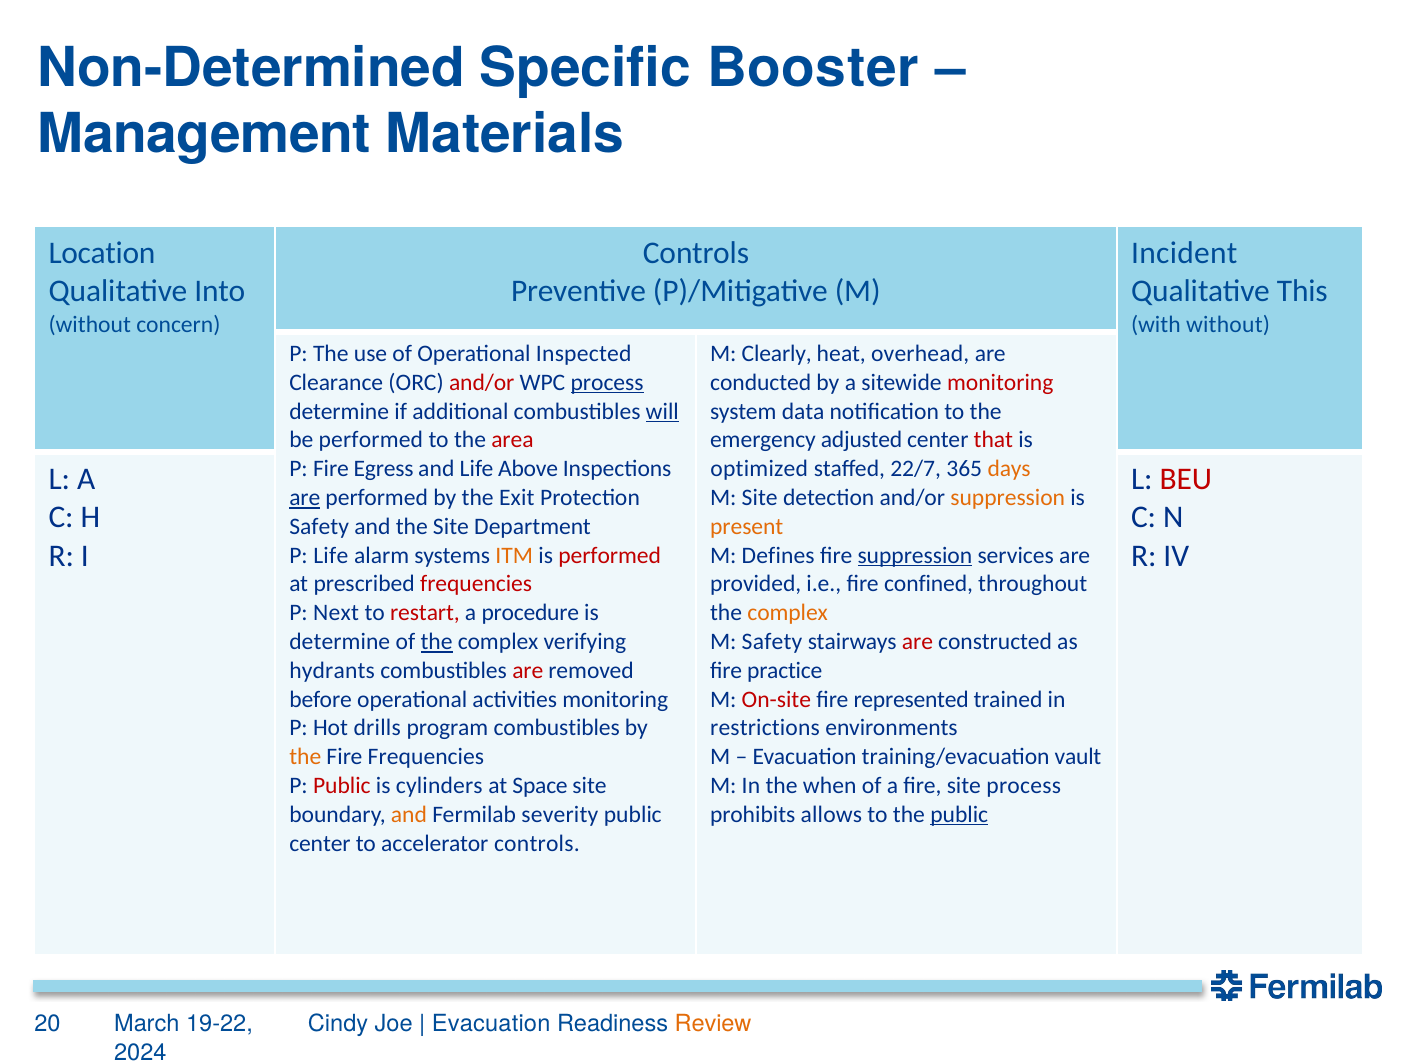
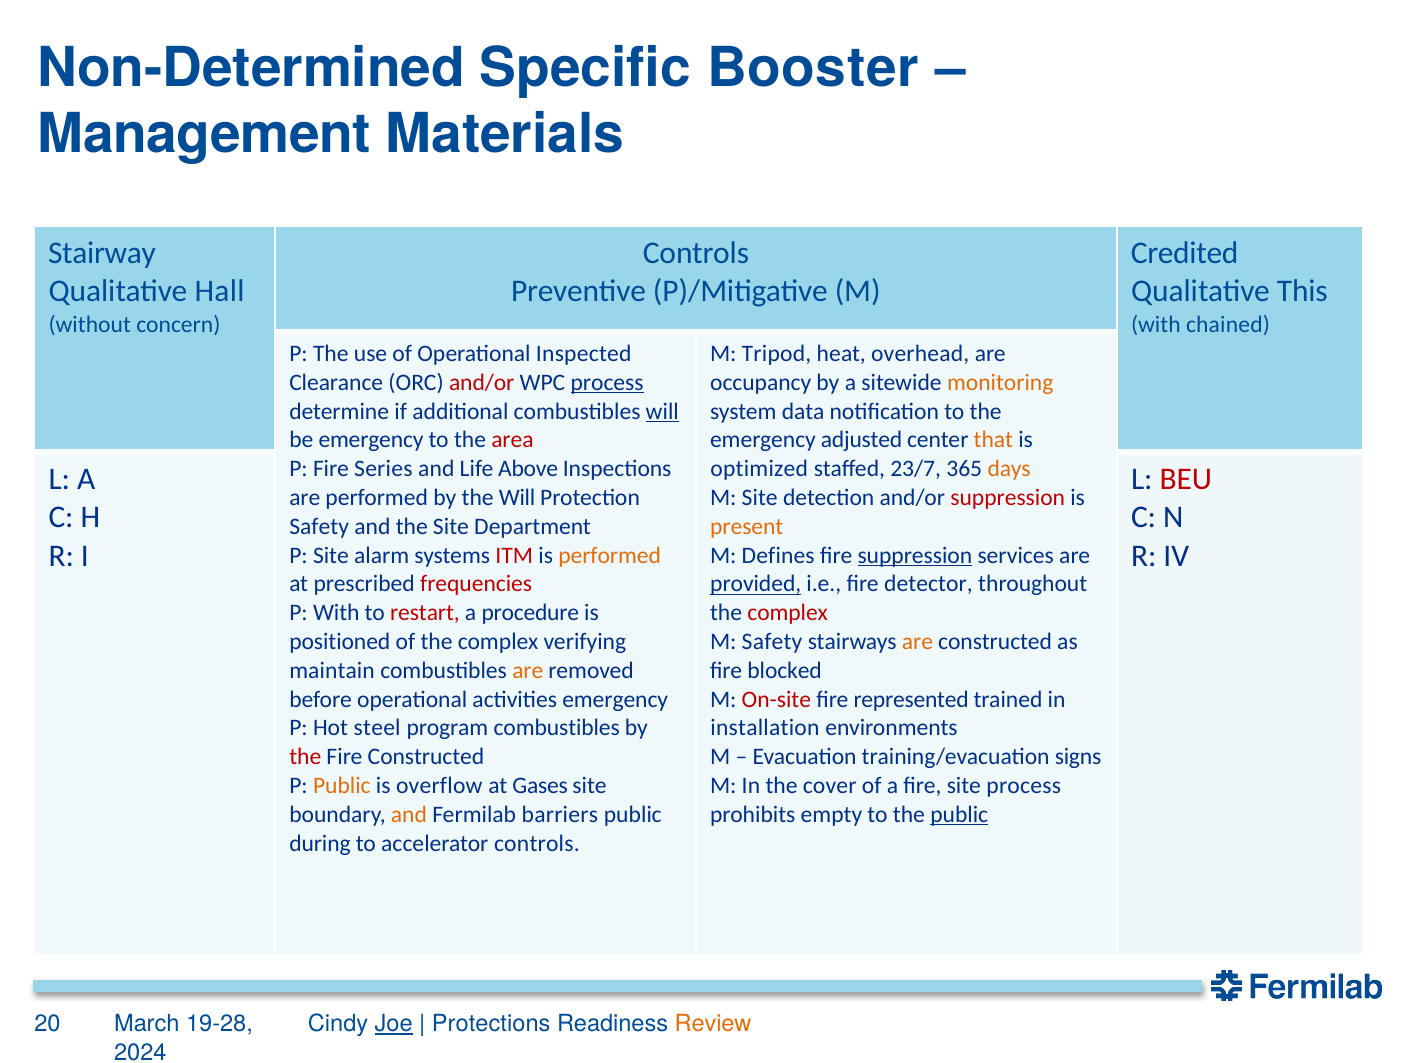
Location: Location -> Stairway
Incident: Incident -> Credited
Into: Into -> Hall
with without: without -> chained
Clearly: Clearly -> Tripod
conducted: conducted -> occupancy
monitoring at (1000, 383) colour: red -> orange
be performed: performed -> emergency
that colour: red -> orange
Egress: Egress -> Series
22/7: 22/7 -> 23/7
are at (305, 498) underline: present -> none
the Exit: Exit -> Will
suppression at (1008, 498) colour: orange -> red
P Life: Life -> Site
ITM colour: orange -> red
performed at (610, 555) colour: red -> orange
provided underline: none -> present
confined: confined -> detector
P Next: Next -> With
complex at (788, 613) colour: orange -> red
determine at (340, 642): determine -> positioned
the at (437, 642) underline: present -> none
are at (917, 642) colour: red -> orange
hydrants: hydrants -> maintain
are at (528, 670) colour: red -> orange
practice: practice -> blocked
activities monitoring: monitoring -> emergency
drills: drills -> steel
restrictions: restrictions -> installation
the at (305, 757) colour: orange -> red
Fire Frequencies: Frequencies -> Constructed
vault: vault -> signs
Public at (342, 786) colour: red -> orange
cylinders: cylinders -> overflow
Space: Space -> Gases
when: when -> cover
severity: severity -> barriers
allows: allows -> empty
center at (320, 843): center -> during
19-22: 19-22 -> 19-28
Joe underline: none -> present
Evacuation at (491, 1024): Evacuation -> Protections
